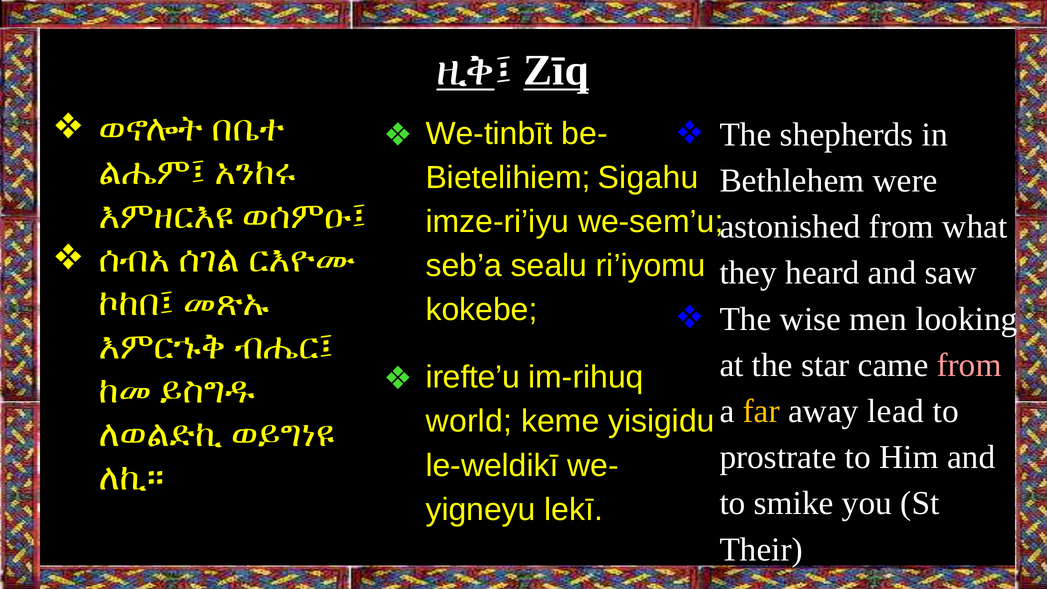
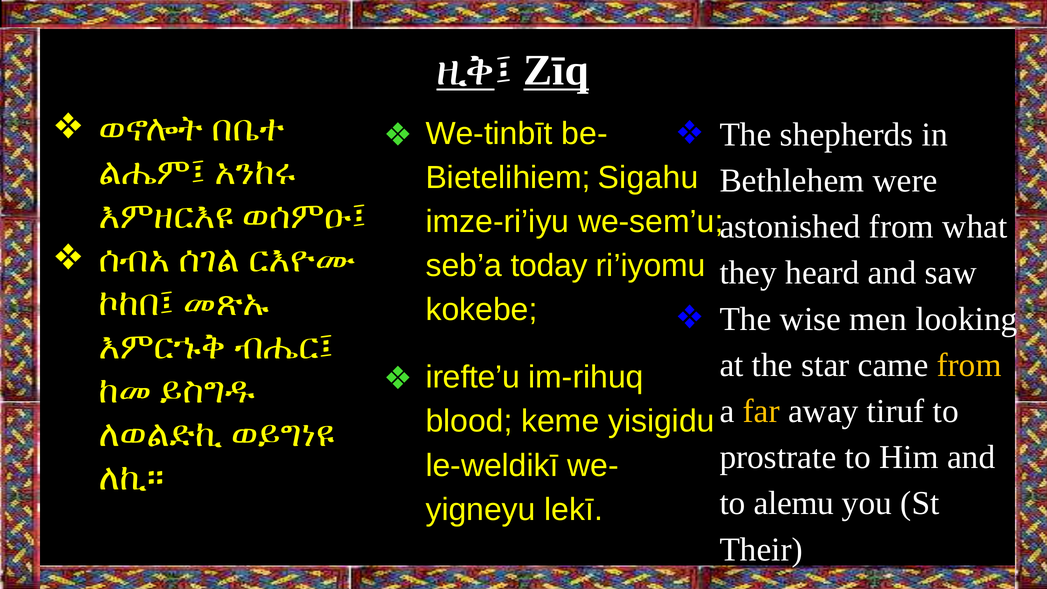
sealu: sealu -> today
from at (969, 365) colour: pink -> yellow
lead: lead -> tiruf
world: world -> blood
smike: smike -> alemu
